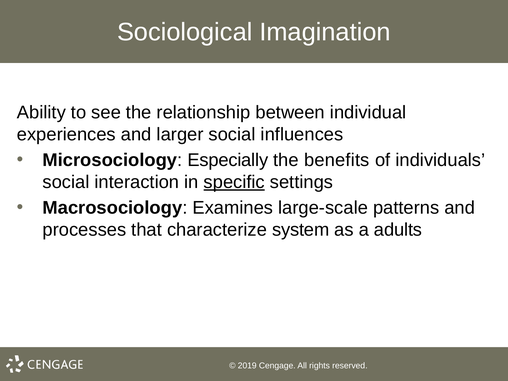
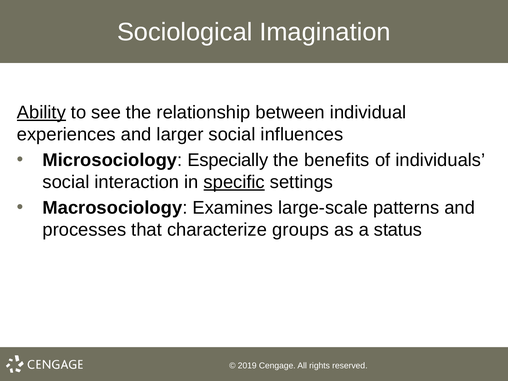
Ability underline: none -> present
system: system -> groups
adults: adults -> status
